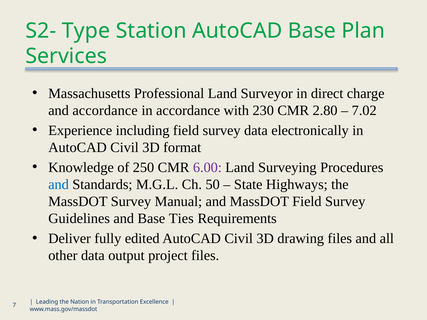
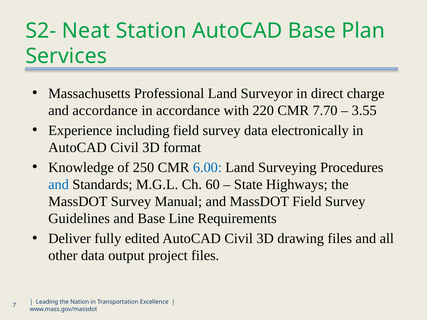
Type: Type -> Neat
230: 230 -> 220
2.80: 2.80 -> 7.70
7.02: 7.02 -> 3.55
6.00 colour: purple -> blue
50: 50 -> 60
Ties: Ties -> Line
